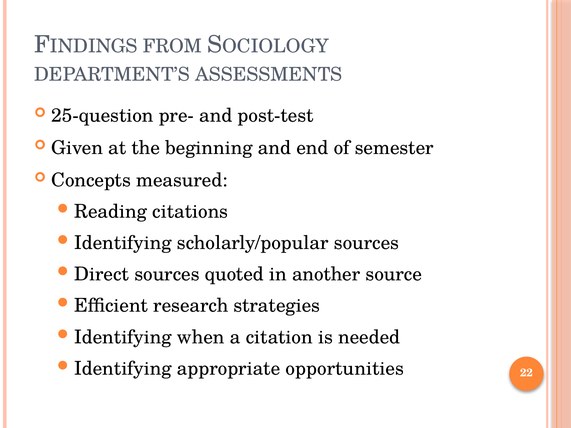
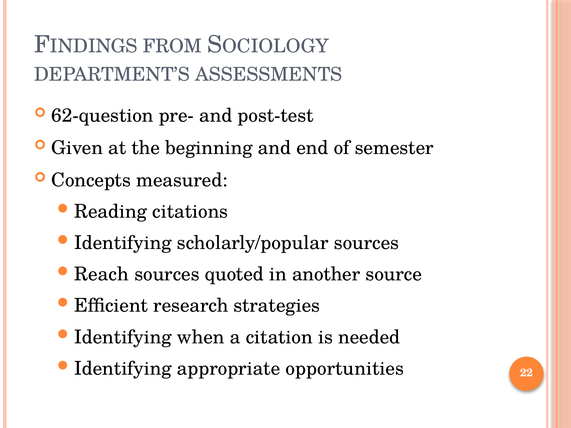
25-question: 25-question -> 62-question
Direct: Direct -> Reach
